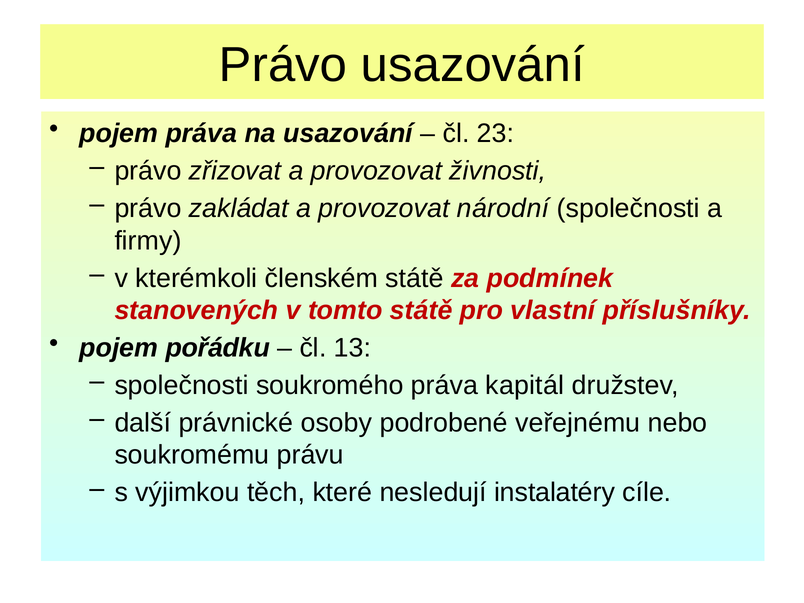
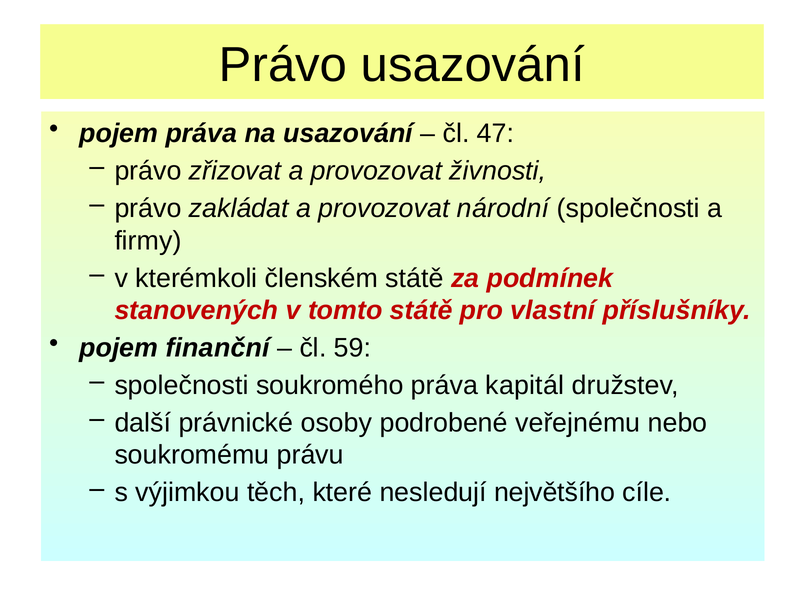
23: 23 -> 47
pořádku: pořádku -> finanční
13: 13 -> 59
instalatéry: instalatéry -> největšího
